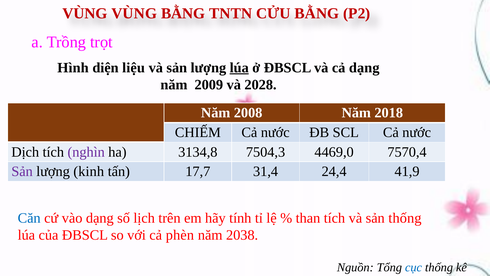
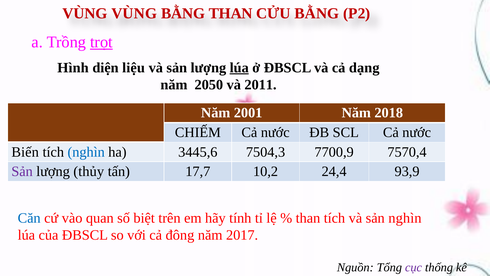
BẰNG TNTN: TNTN -> THAN
trọt underline: none -> present
2009: 2009 -> 2050
2028: 2028 -> 2011
2008: 2008 -> 2001
Dịch: Dịch -> Biến
nghìn at (86, 152) colour: purple -> blue
3134,8: 3134,8 -> 3445,6
4469,0: 4469,0 -> 7700,9
kinh: kinh -> thủy
31,4: 31,4 -> 10,2
41,9: 41,9 -> 93,9
vào dạng: dạng -> quan
lịch: lịch -> biệt
sản thống: thống -> nghìn
phèn: phèn -> đông
2038: 2038 -> 2017
cục colour: blue -> purple
